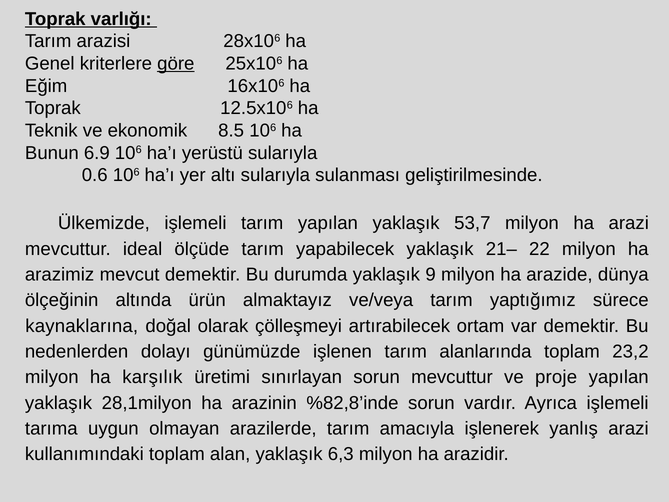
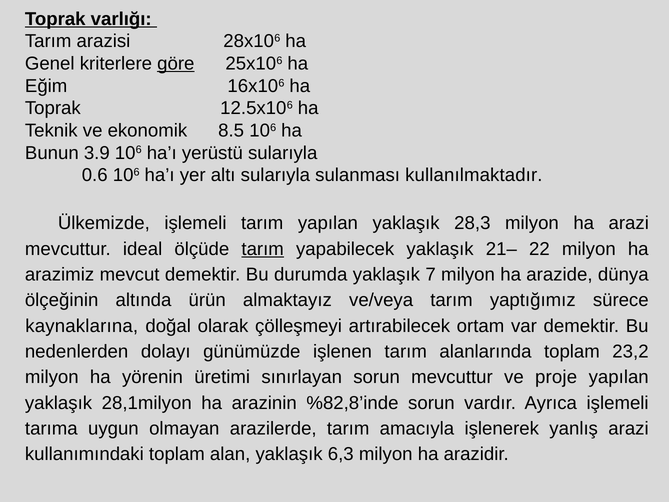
6.9: 6.9 -> 3.9
geliştirilmesinde: geliştirilmesinde -> kullanılmaktadır
53,7: 53,7 -> 28,3
tarım at (263, 249) underline: none -> present
9: 9 -> 7
karşılık: karşılık -> yörenin
